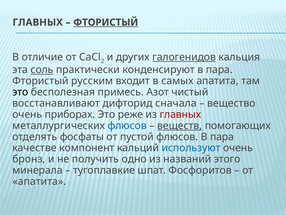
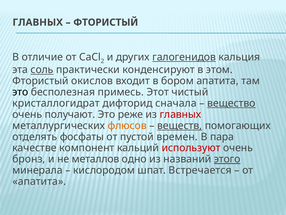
ФТОРИСТЫЙ at (106, 22) underline: present -> none
пара at (219, 70): пара -> этом
русским: русским -> окислов
самых: самых -> бором
Азот: Азот -> Этот
восстанавливают: восстанавливают -> кристаллогидрат
вещество underline: none -> present
приборах: приборах -> получают
флюсов at (127, 125) colour: blue -> orange
пустой флюсов: флюсов -> времен
используют colour: blue -> red
получить: получить -> металлов
этого underline: none -> present
тугоплавкие: тугоплавкие -> кислородом
Фосфоритов: Фосфоритов -> Встречается
